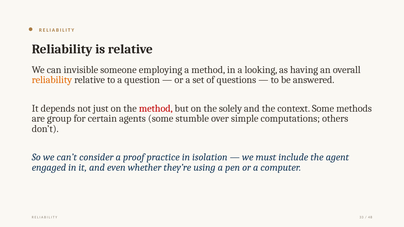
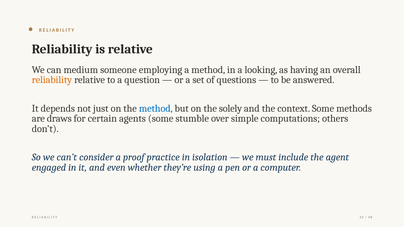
invisible: invisible -> medium
method at (156, 109) colour: red -> blue
group: group -> draws
